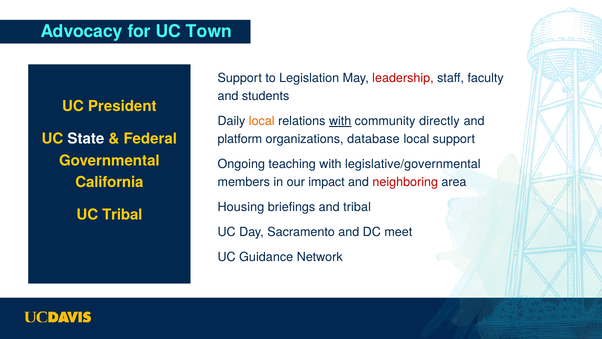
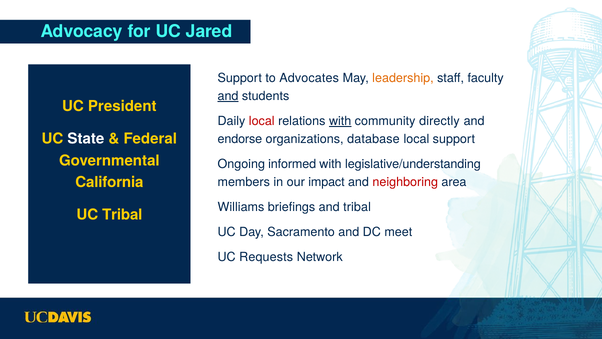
Town: Town -> Jared
Legislation: Legislation -> Advocates
leadership colour: red -> orange
and at (228, 96) underline: none -> present
local at (262, 121) colour: orange -> red
platform: platform -> endorse
teaching: teaching -> informed
legislative/governmental: legislative/governmental -> legislative/understanding
Housing: Housing -> Williams
Guidance: Guidance -> Requests
